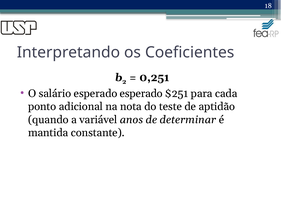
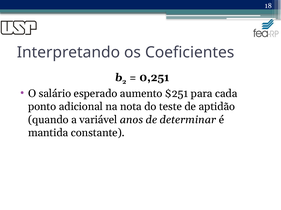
esperado esperado: esperado -> aumento
